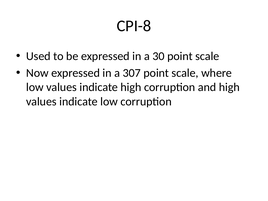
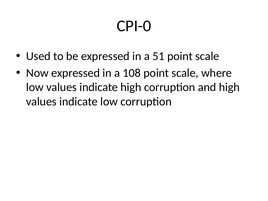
CPI-8: CPI-8 -> CPI-0
30: 30 -> 51
307: 307 -> 108
